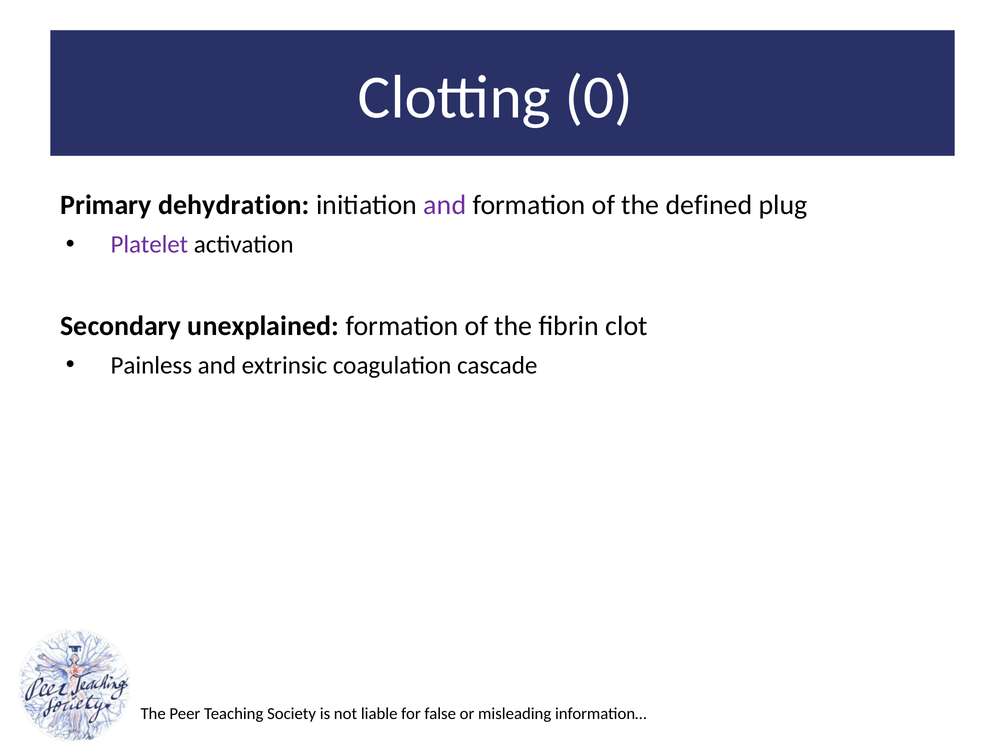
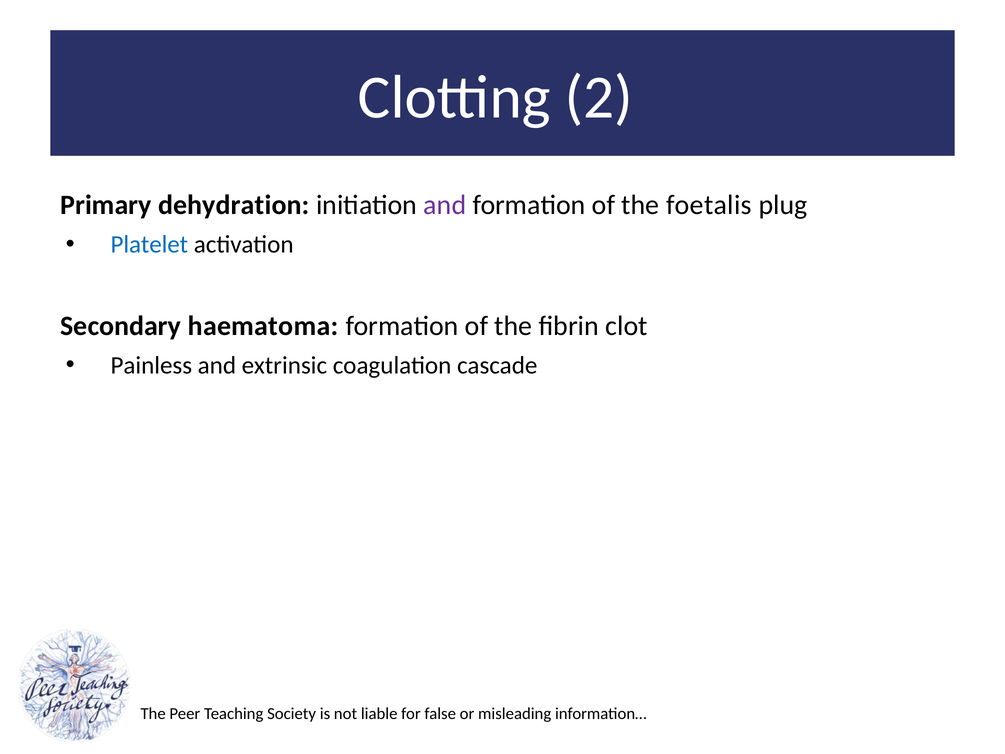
0: 0 -> 2
defined: defined -> foetalis
Platelet colour: purple -> blue
unexplained: unexplained -> haematoma
